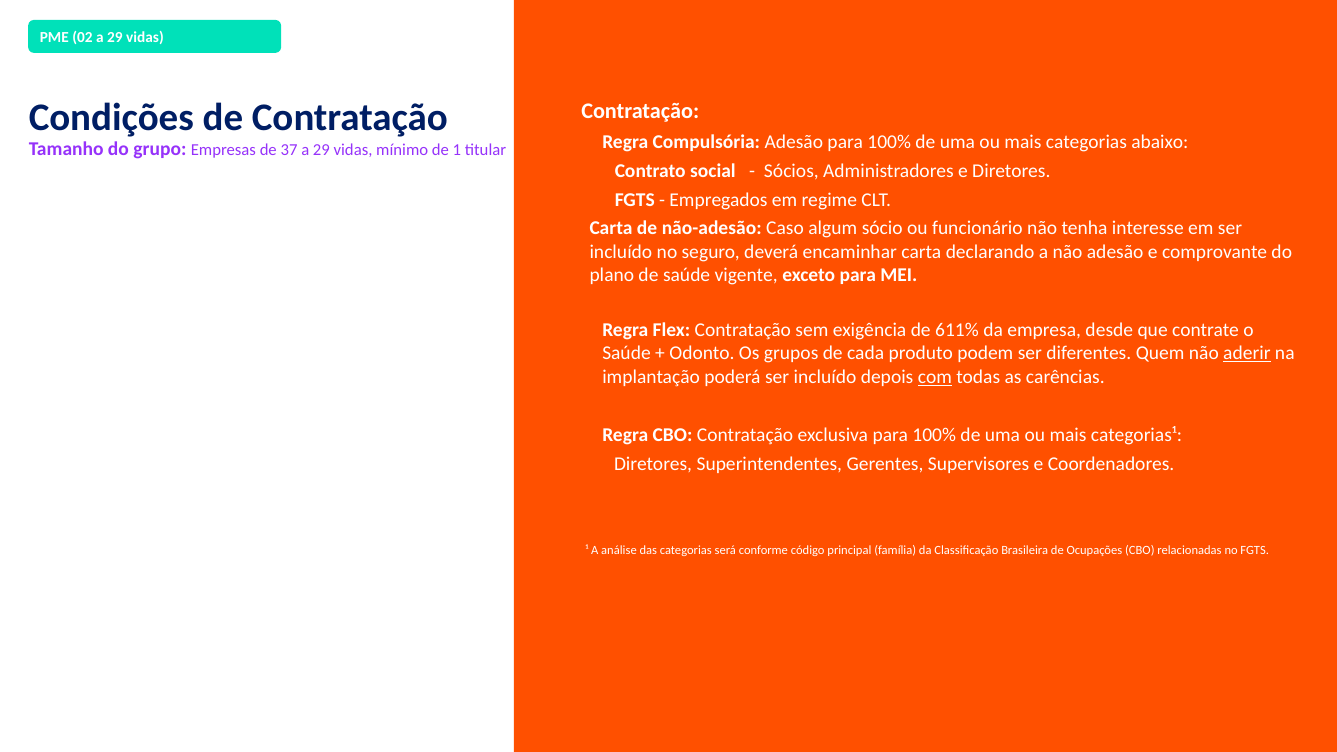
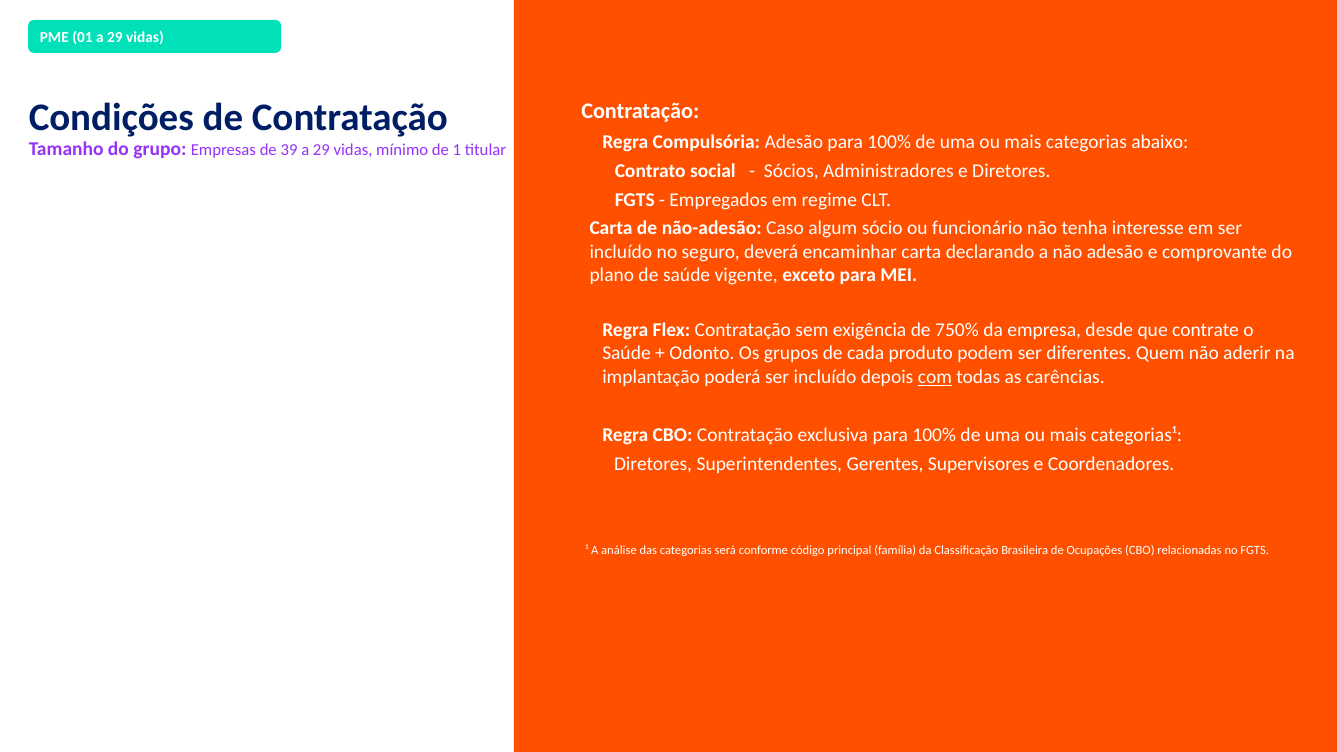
02: 02 -> 01
37: 37 -> 39
611%: 611% -> 750%
aderir underline: present -> none
